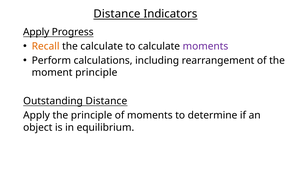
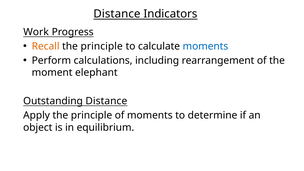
Apply at (36, 32): Apply -> Work
calculate at (102, 46): calculate -> principle
moments at (205, 46) colour: purple -> blue
moment principle: principle -> elephant
